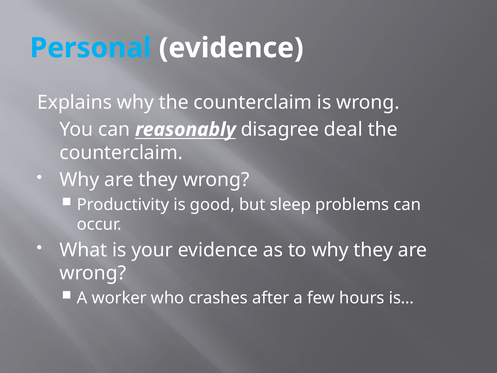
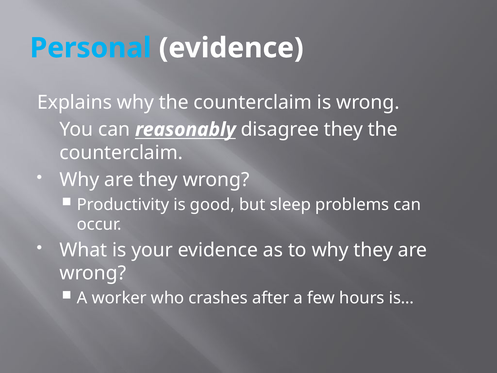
disagree deal: deal -> they
